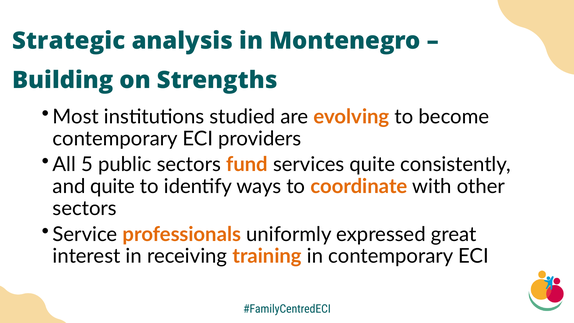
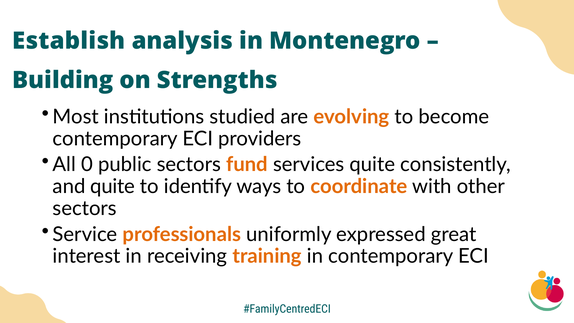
Strategic: Strategic -> Establish
5: 5 -> 0
